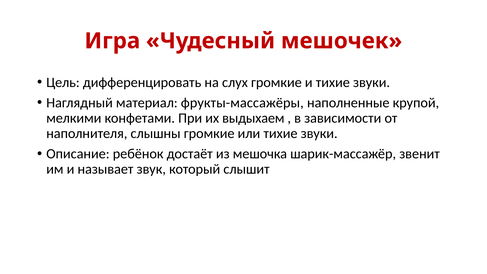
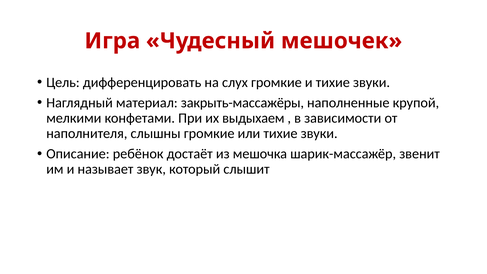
фрукты-массажёры: фрукты-массажёры -> закрыть-массажёры
